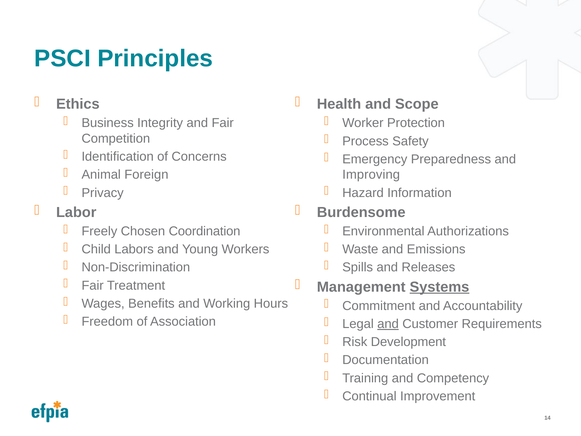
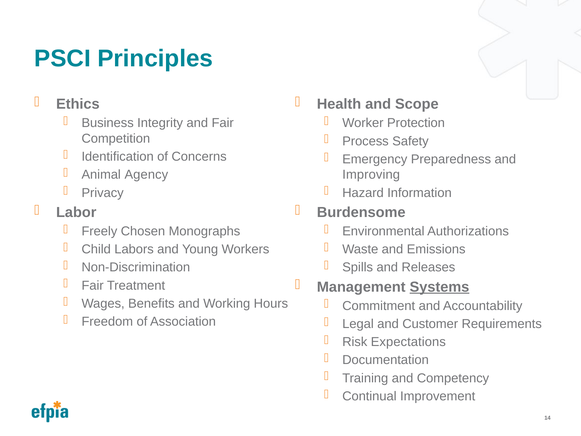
Foreign: Foreign -> Agency
Coordination: Coordination -> Monographs
and at (388, 324) underline: present -> none
Development: Development -> Expectations
